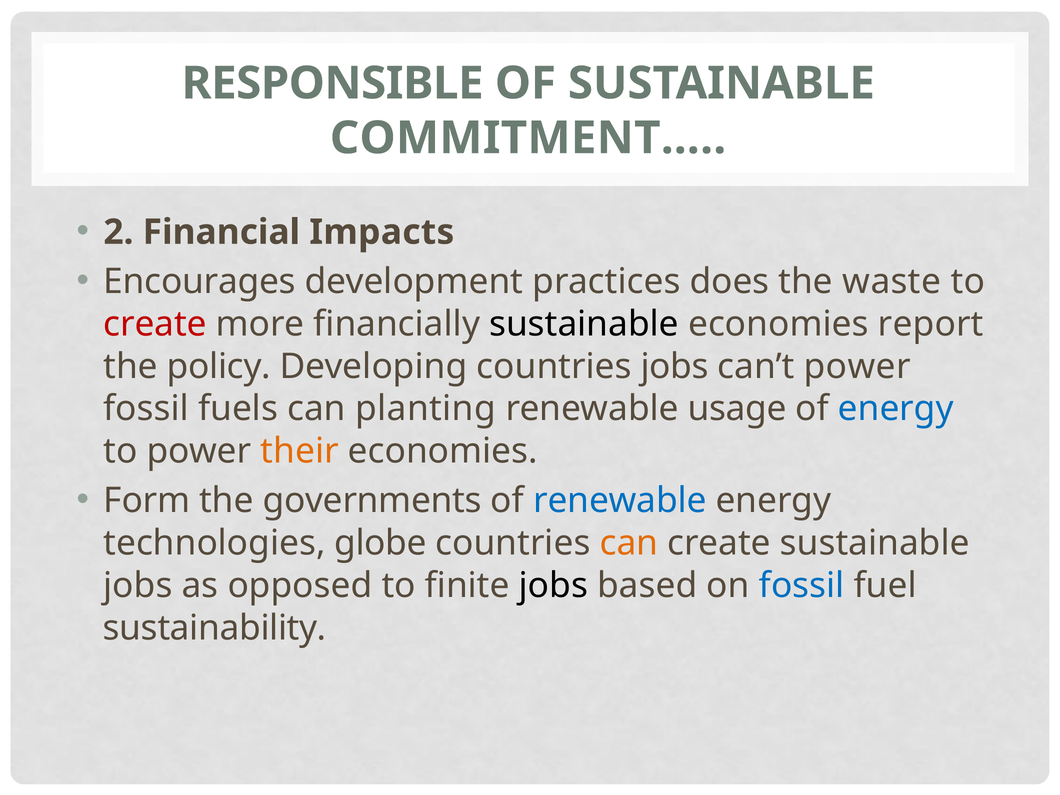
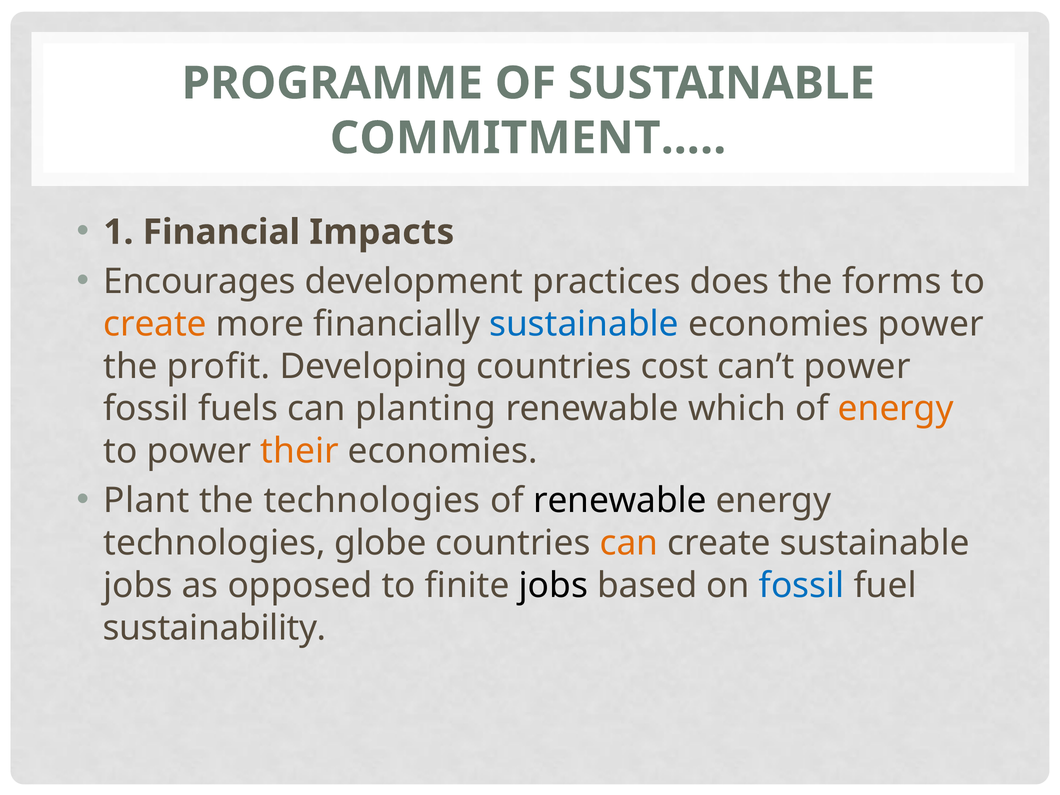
RESPONSIBLE: RESPONSIBLE -> PROGRAMME
2: 2 -> 1
waste: waste -> forms
create at (155, 324) colour: red -> orange
sustainable at (584, 324) colour: black -> blue
economies report: report -> power
policy: policy -> profit
countries jobs: jobs -> cost
usage: usage -> which
energy at (896, 409) colour: blue -> orange
Form: Form -> Plant
the governments: governments -> technologies
renewable at (620, 501) colour: blue -> black
